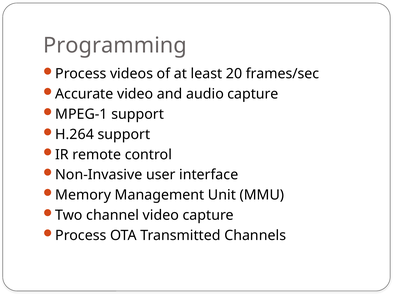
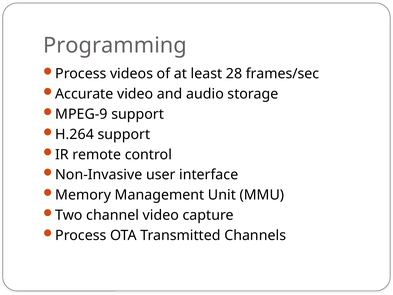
20: 20 -> 28
audio capture: capture -> storage
MPEG-1: MPEG-1 -> MPEG-9
